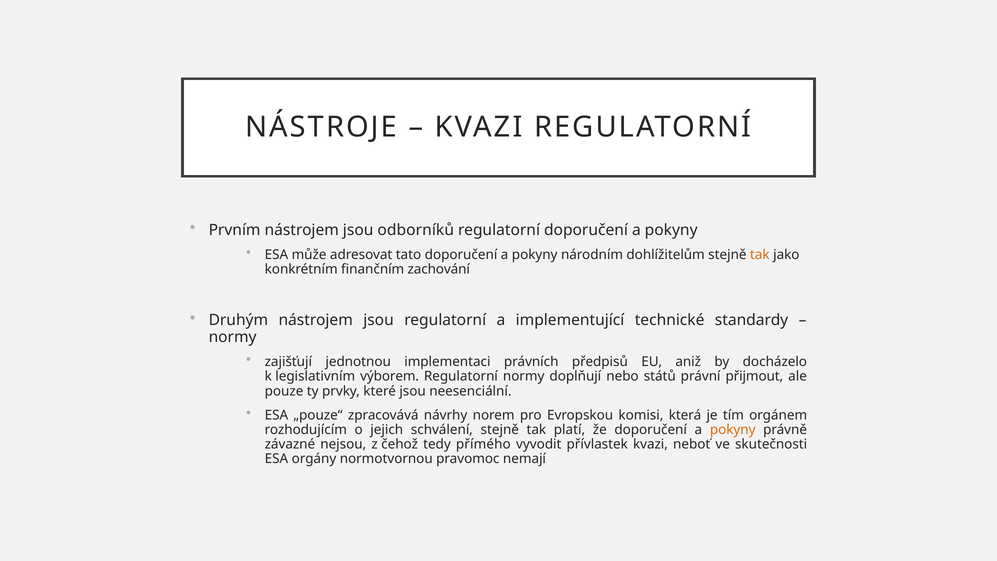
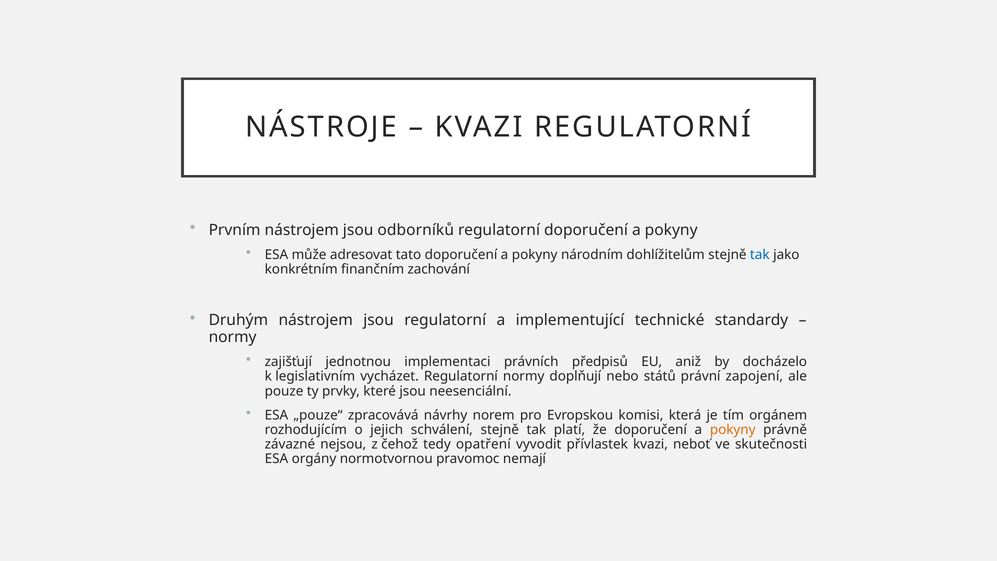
tak at (760, 255) colour: orange -> blue
výborem: výborem -> vycházet
přijmout: přijmout -> zapojení
přímého: přímého -> opatření
